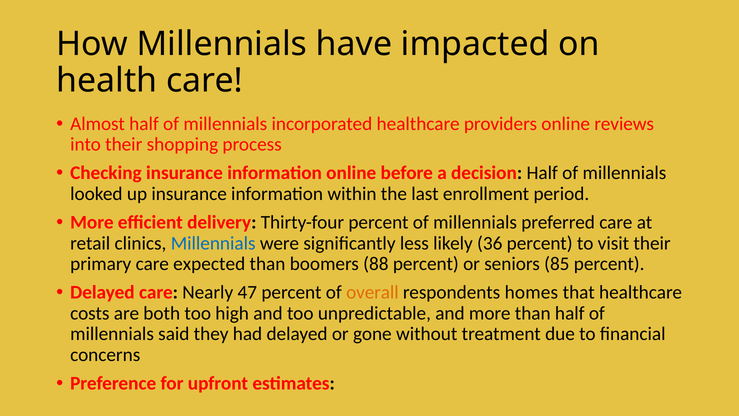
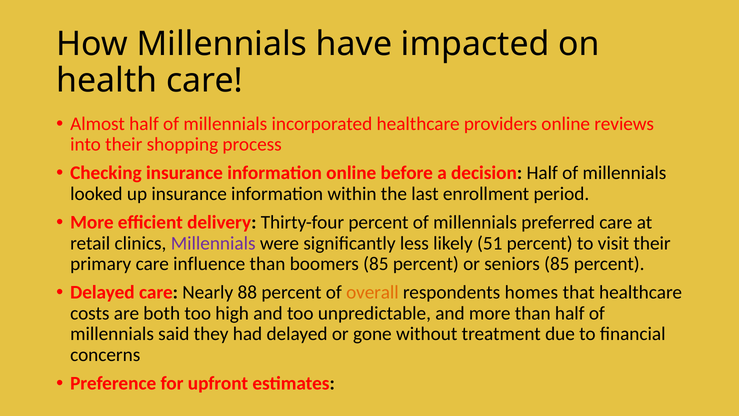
Millennials at (213, 243) colour: blue -> purple
36: 36 -> 51
expected: expected -> influence
boomers 88: 88 -> 85
47: 47 -> 88
